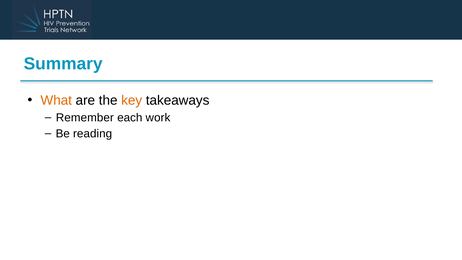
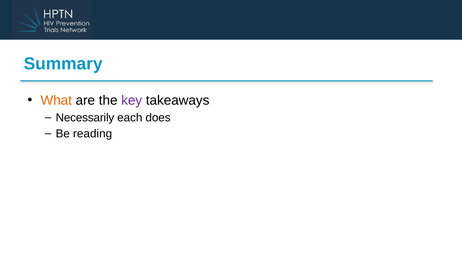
key colour: orange -> purple
Remember: Remember -> Necessarily
work: work -> does
